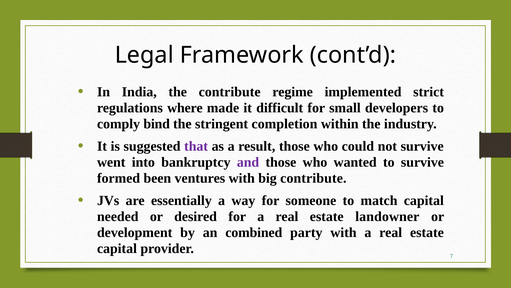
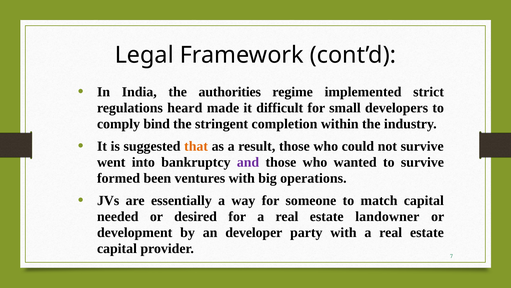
the contribute: contribute -> authorities
where: where -> heard
that colour: purple -> orange
big contribute: contribute -> operations
combined: combined -> developer
